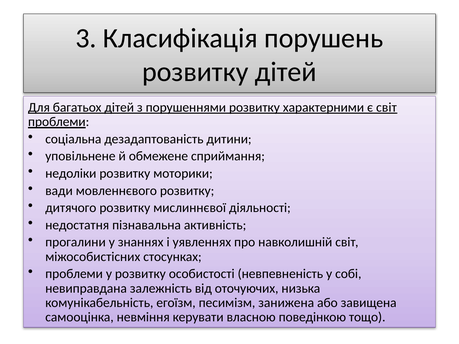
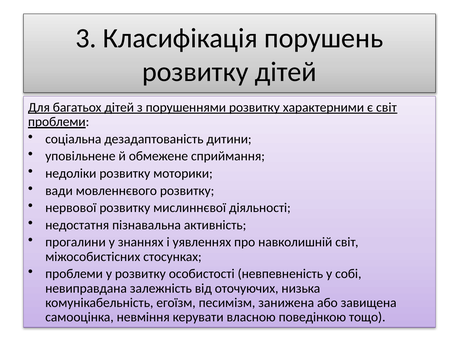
дитячого: дитячого -> нервової
